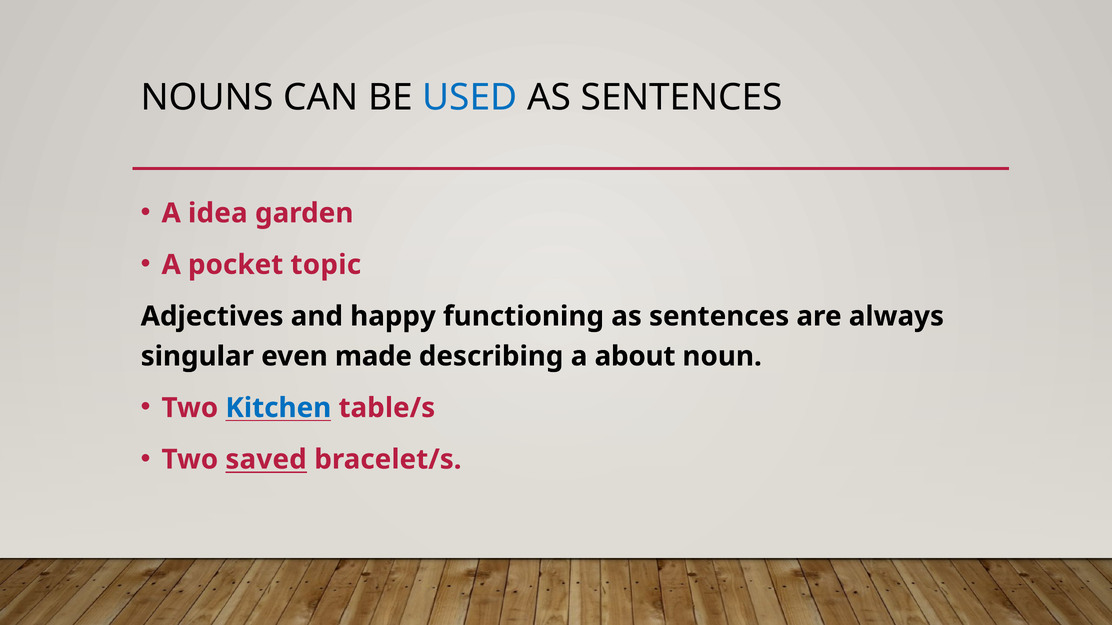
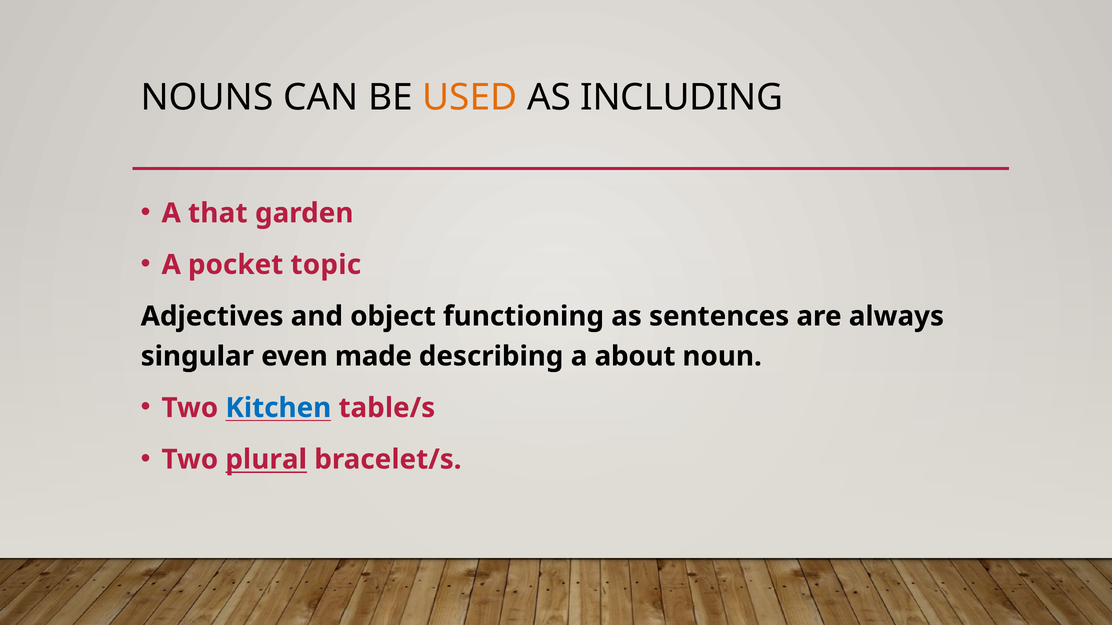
USED colour: blue -> orange
SENTENCES at (682, 97): SENTENCES -> INCLUDING
idea: idea -> that
happy: happy -> object
saved: saved -> plural
